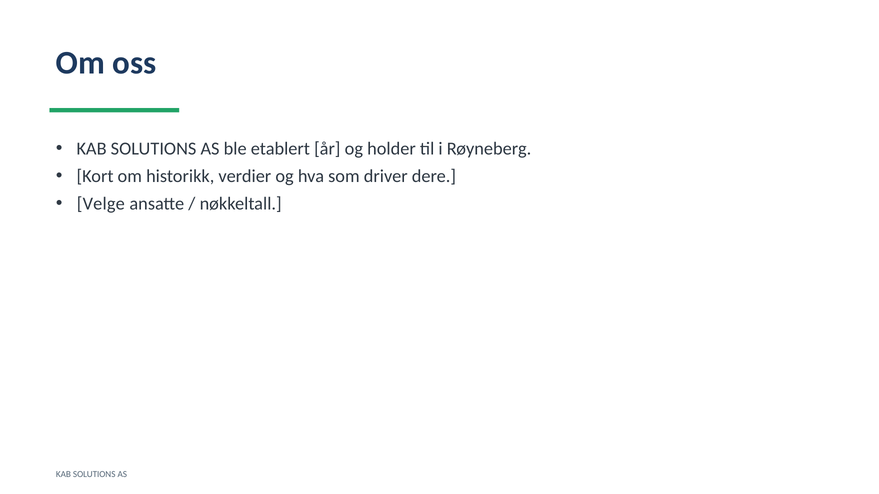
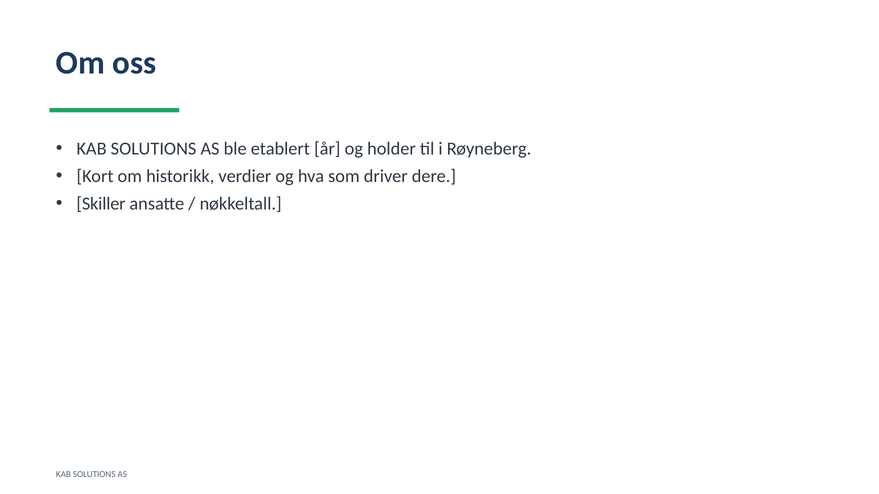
Velge: Velge -> Skiller
